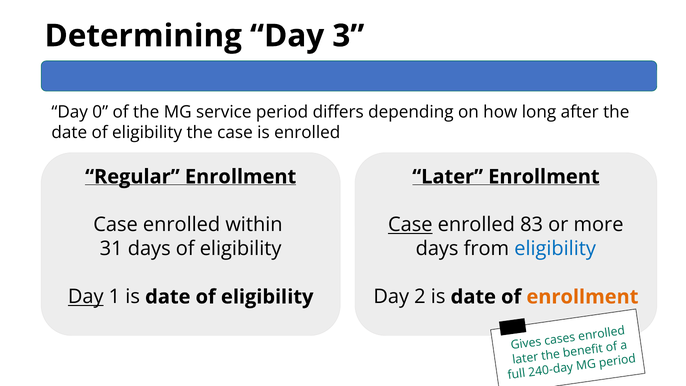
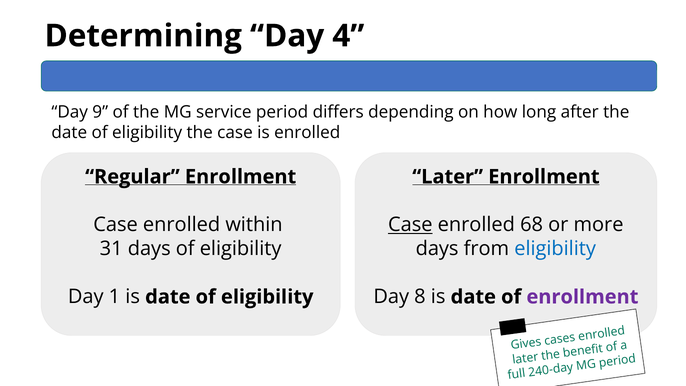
3: 3 -> 4
0: 0 -> 9
83: 83 -> 68
Day at (86, 297) underline: present -> none
2: 2 -> 8
enrollment at (582, 297) colour: orange -> purple
